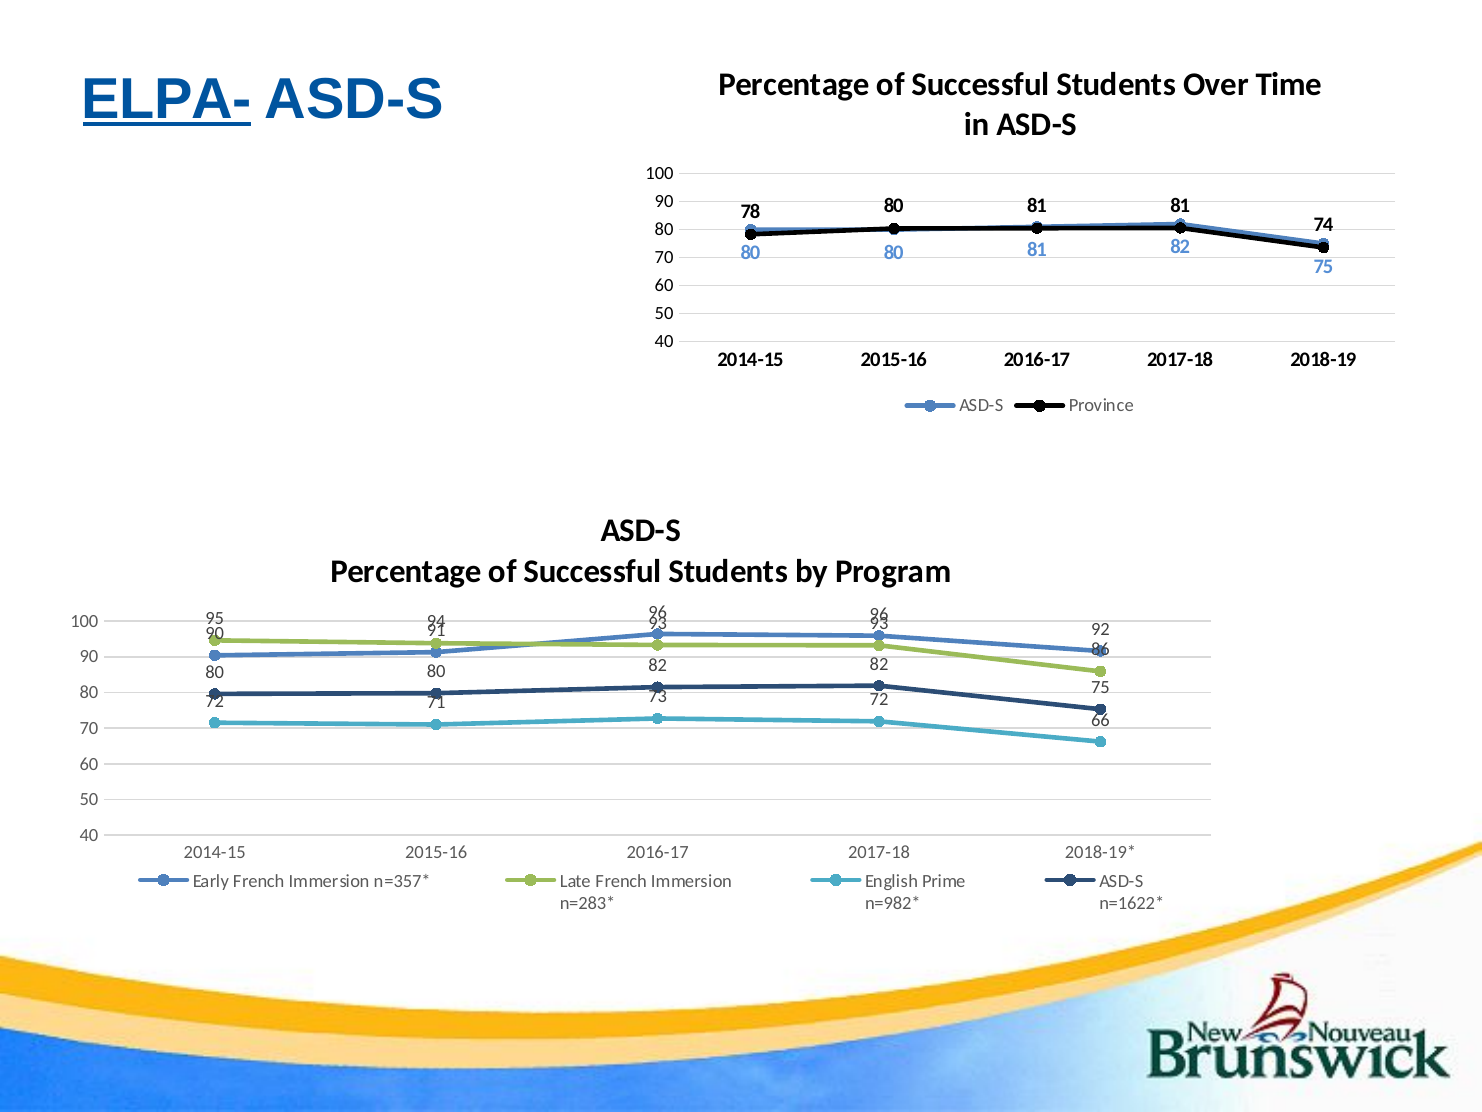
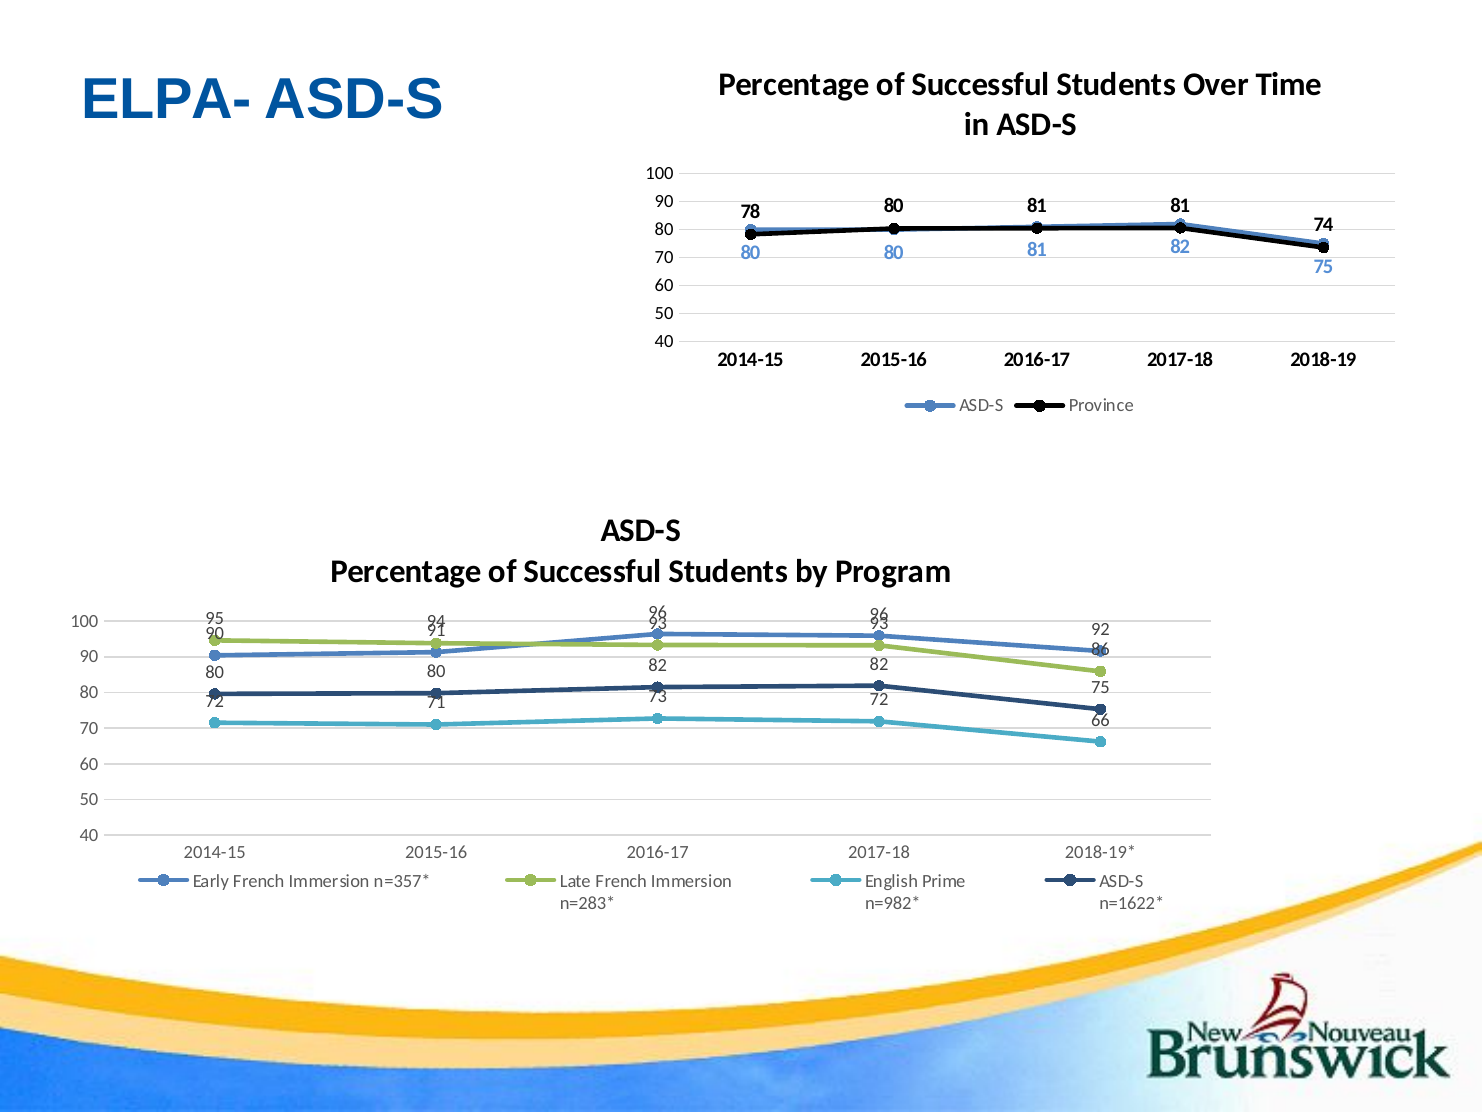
ELPA- underline: present -> none
